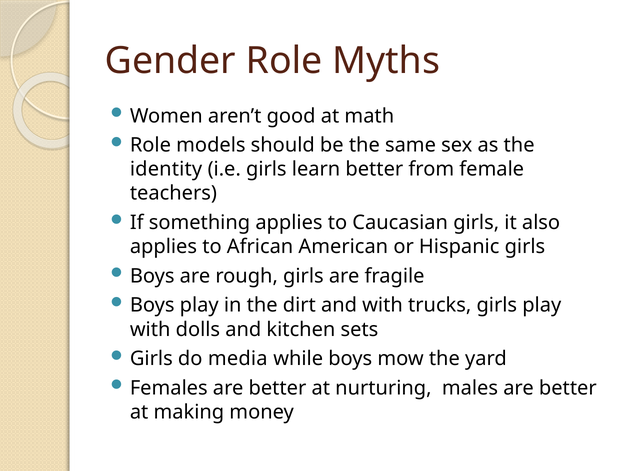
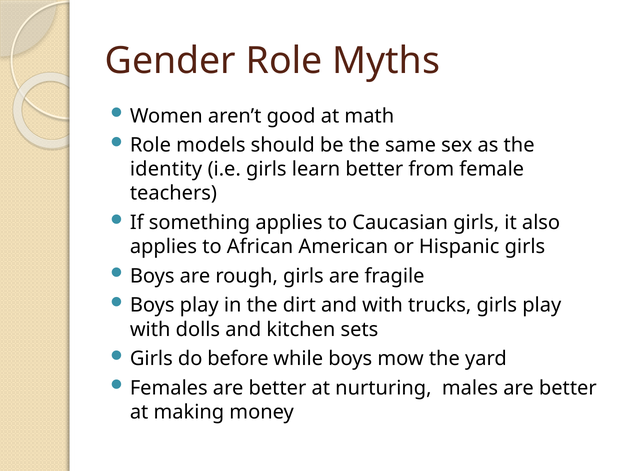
media: media -> before
